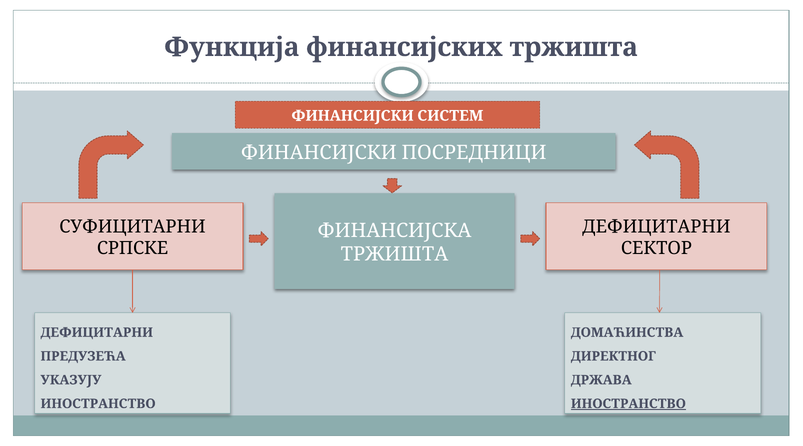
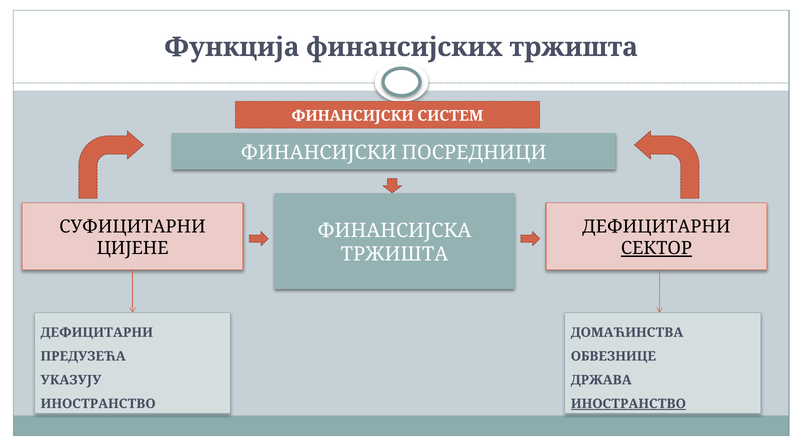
СРПСКЕ: СРПСКЕ -> ЦИЈЕНЕ
СЕКТОР underline: none -> present
ДИРЕКТНОГ: ДИРЕКТНОГ -> ОБВЕЗНИЦЕ
